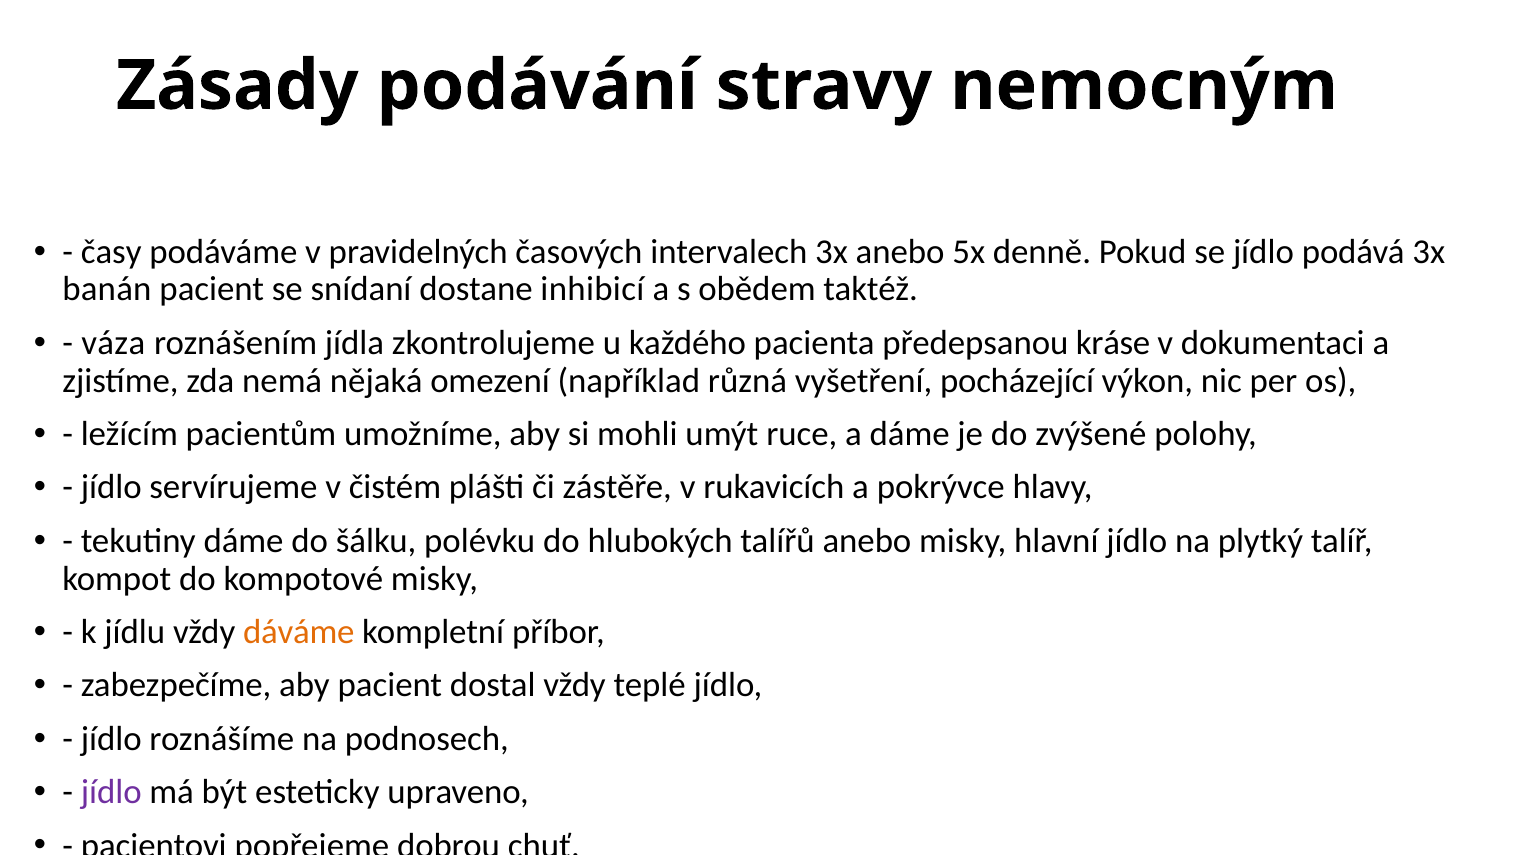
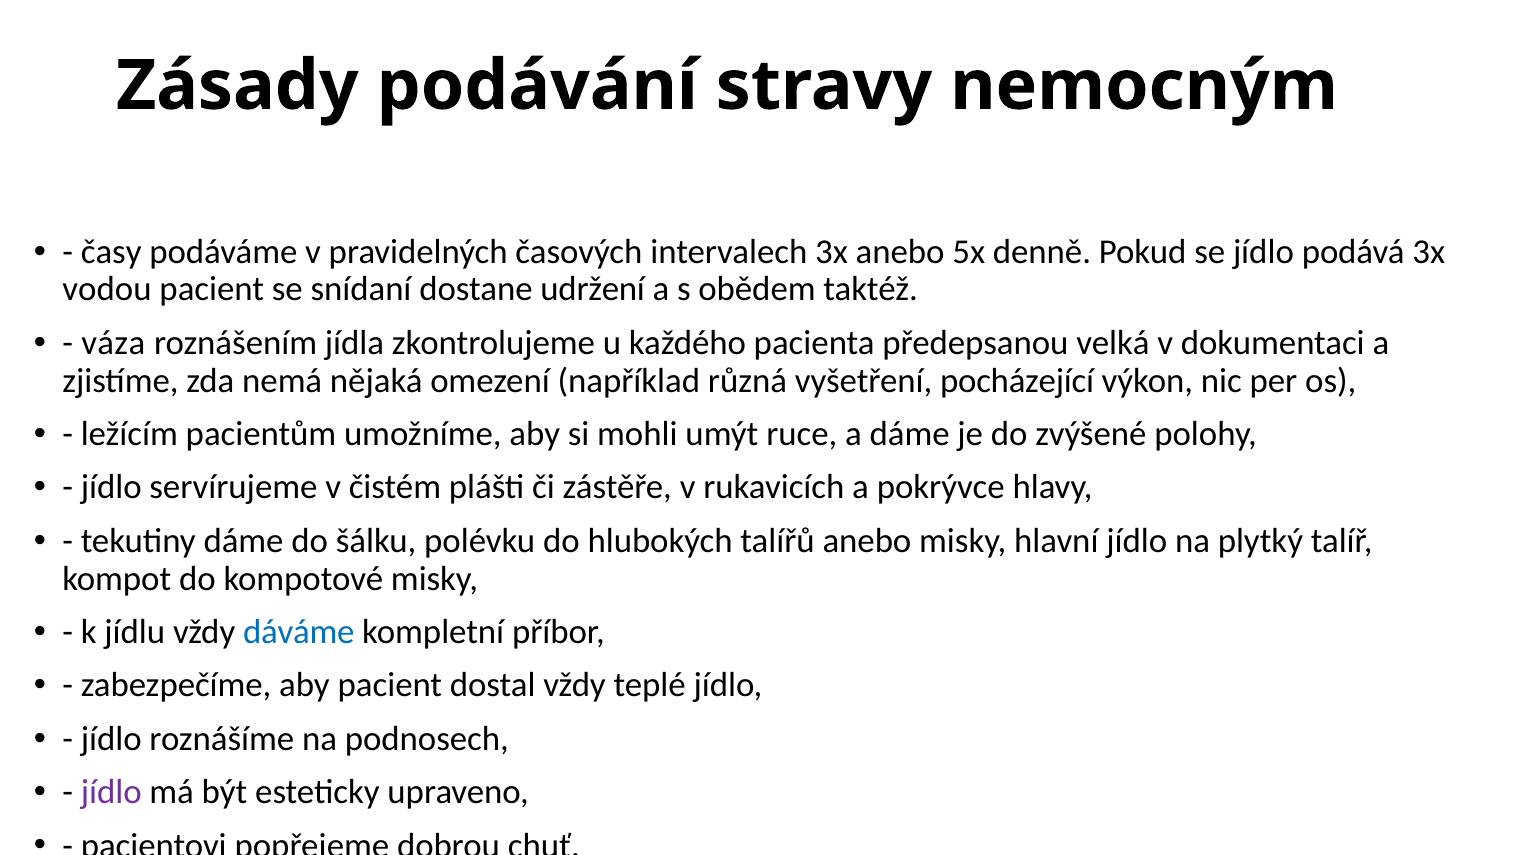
banán: banán -> vodou
inhibicí: inhibicí -> udržení
kráse: kráse -> velká
dáváme colour: orange -> blue
